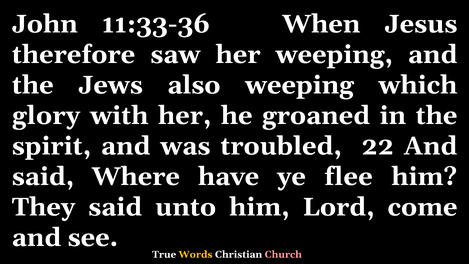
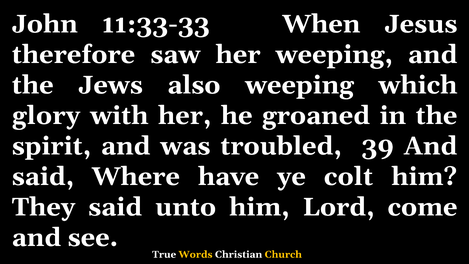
11:33-36: 11:33-36 -> 11:33-33
22: 22 -> 39
flee: flee -> colt
Church colour: pink -> yellow
